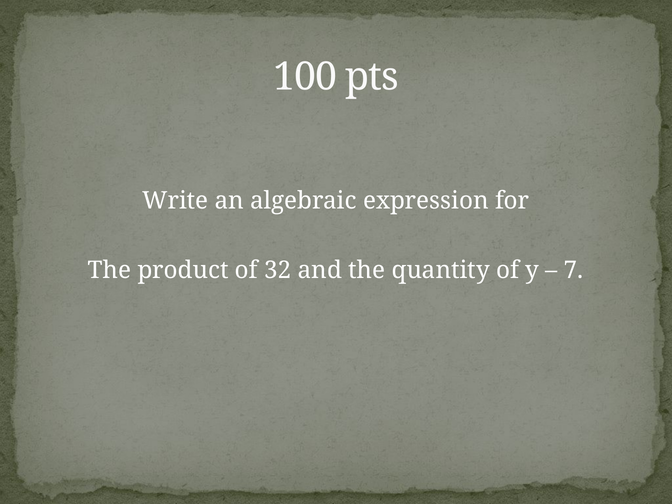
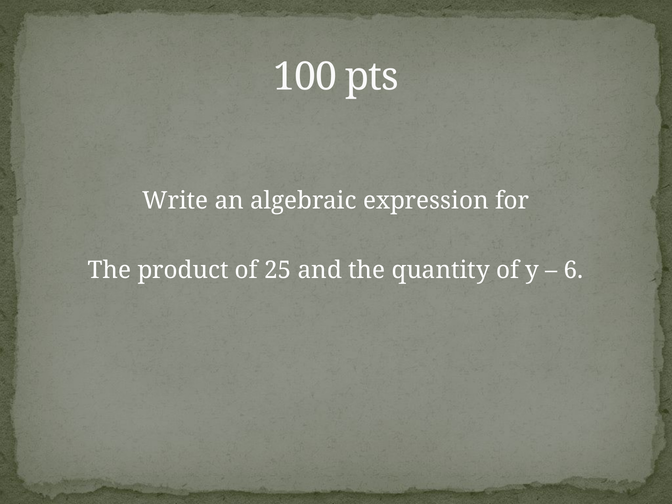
32: 32 -> 25
7: 7 -> 6
